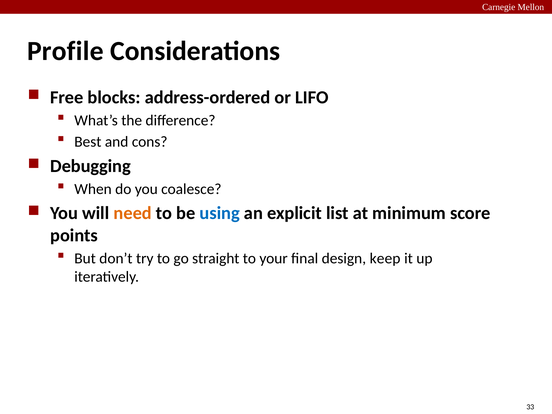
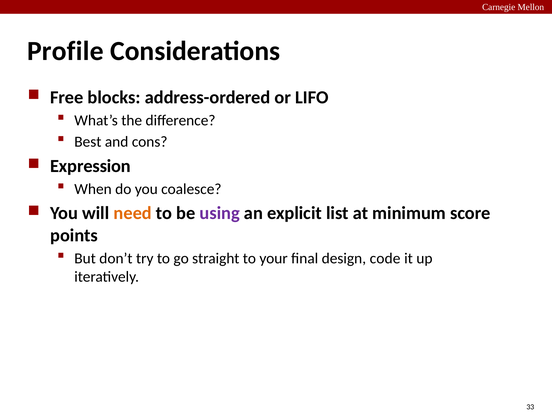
Debugging: Debugging -> Expression
using colour: blue -> purple
keep: keep -> code
